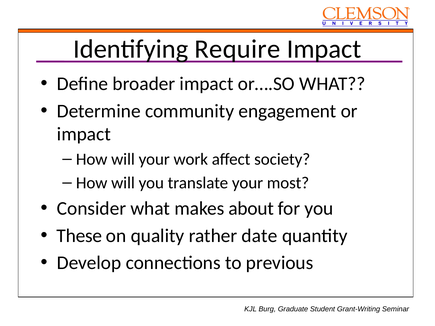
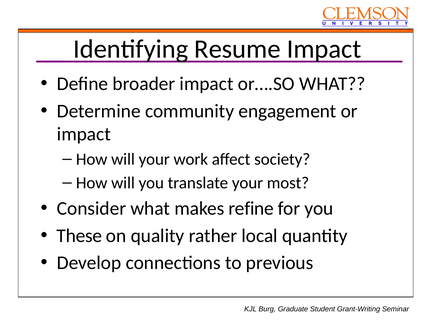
Require: Require -> Resume
about: about -> refine
date: date -> local
